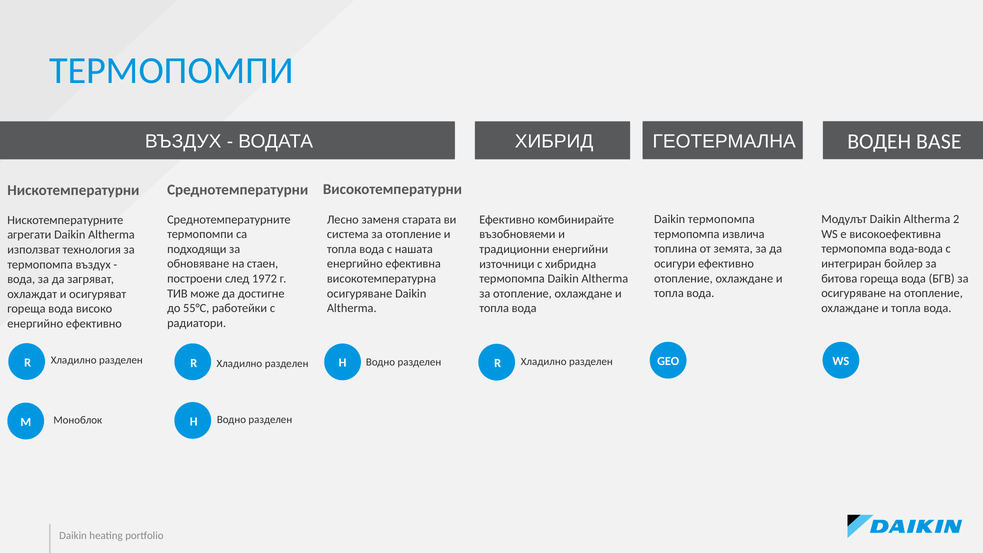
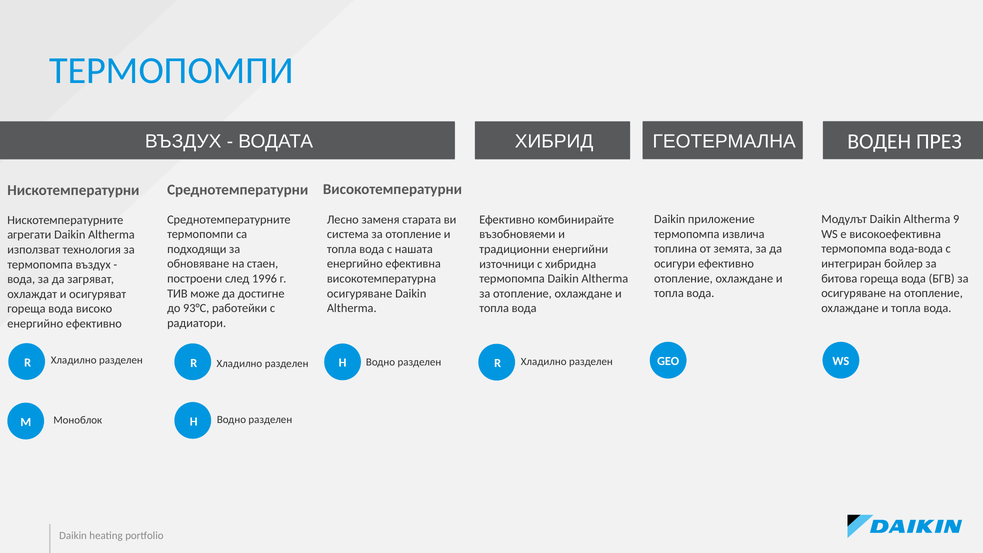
BASE: BASE -> ПРЕЗ
Daikin термопомпа: термопомпа -> приложение
2: 2 -> 9
1972: 1972 -> 1996
55°C: 55°C -> 93°C
